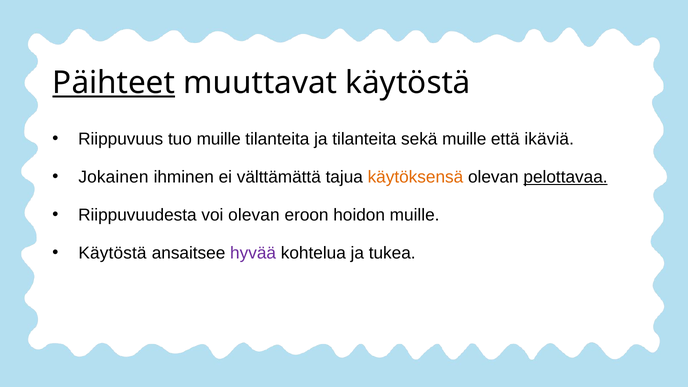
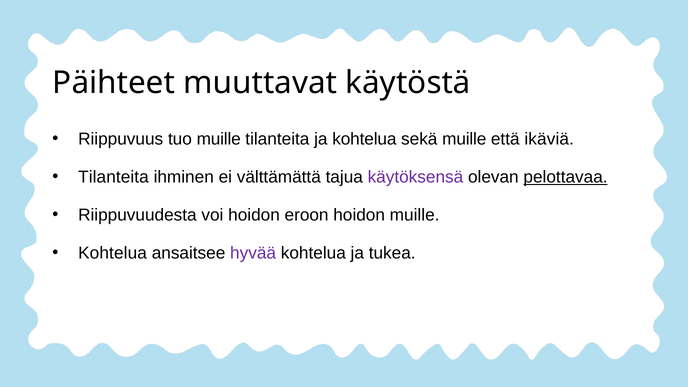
Päihteet underline: present -> none
ja tilanteita: tilanteita -> kohtelua
Jokainen at (113, 177): Jokainen -> Tilanteita
käytöksensä colour: orange -> purple
voi olevan: olevan -> hoidon
Käytöstä at (112, 253): Käytöstä -> Kohtelua
